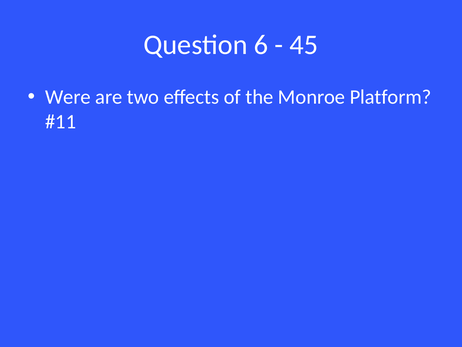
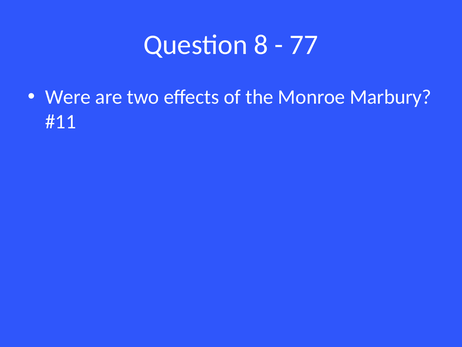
6: 6 -> 8
45: 45 -> 77
Platform: Platform -> Marbury
